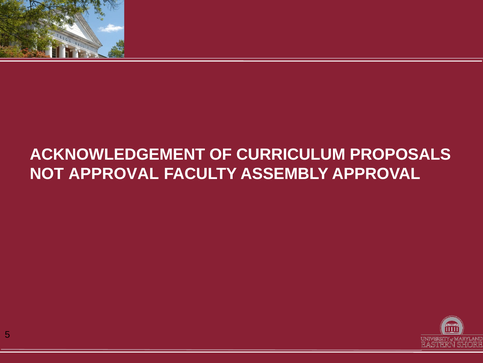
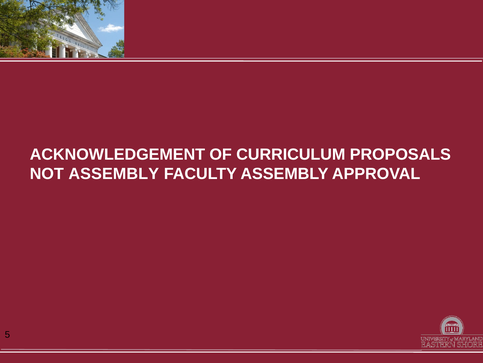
NOT APPROVAL: APPROVAL -> ASSEMBLY
